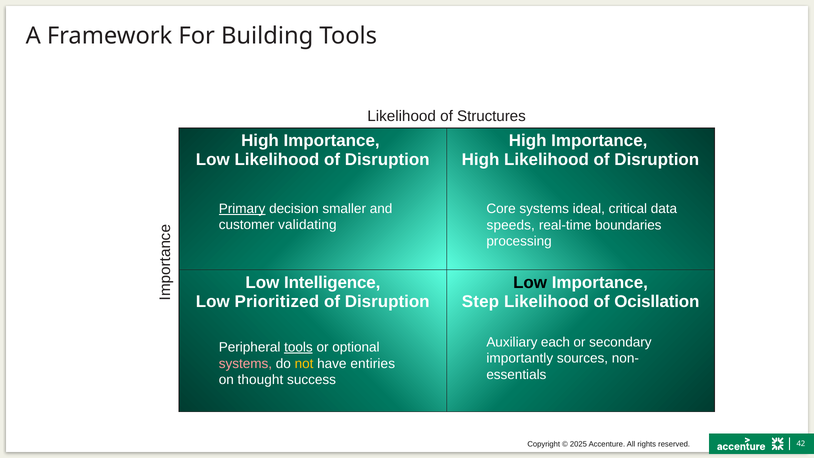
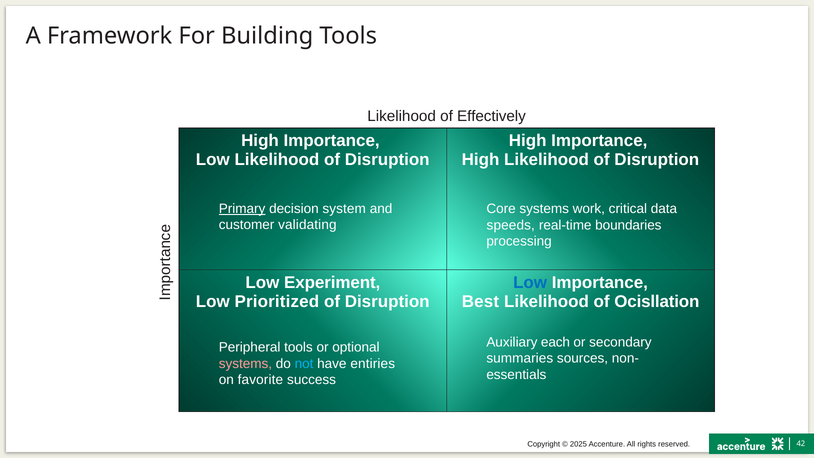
Structures: Structures -> Effectively
smaller: smaller -> system
ideal: ideal -> work
Intelligence: Intelligence -> Experiment
Low at (530, 283) colour: black -> blue
Step: Step -> Best
tools at (298, 347) underline: present -> none
importantly: importantly -> summaries
not colour: yellow -> light blue
thought: thought -> favorite
